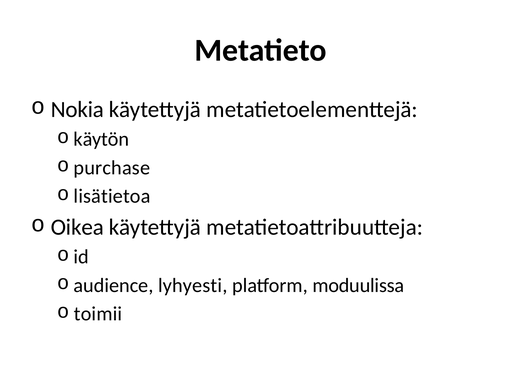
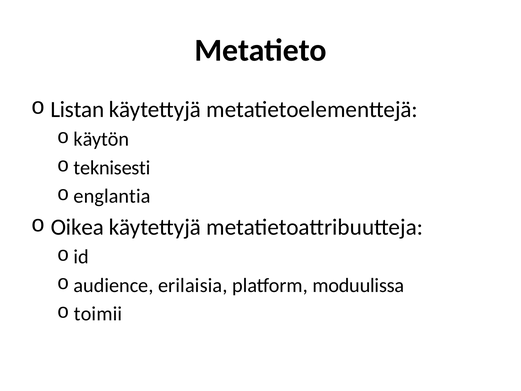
Nokia: Nokia -> Listan
purchase: purchase -> teknisesti
lisätietoa: lisätietoa -> englantia
lyhyesti: lyhyesti -> erilaisia
